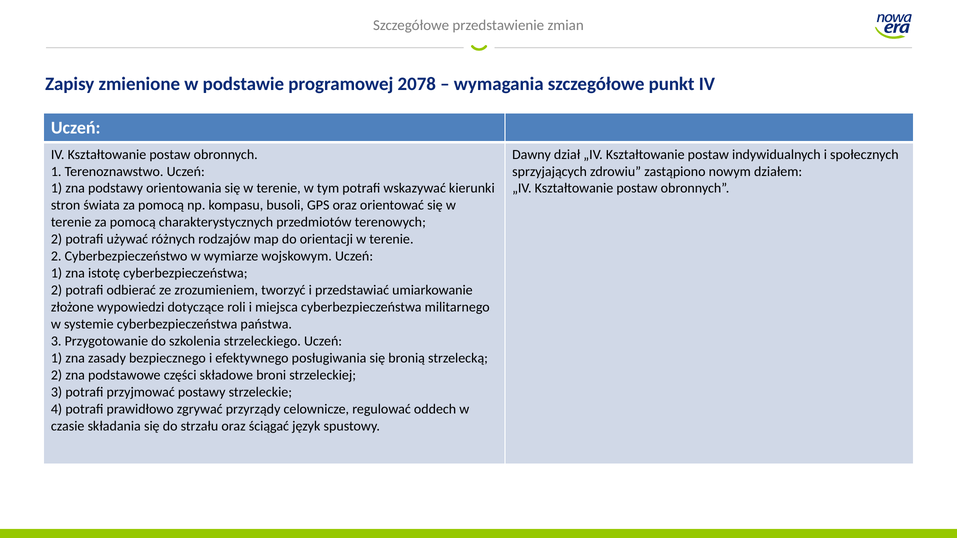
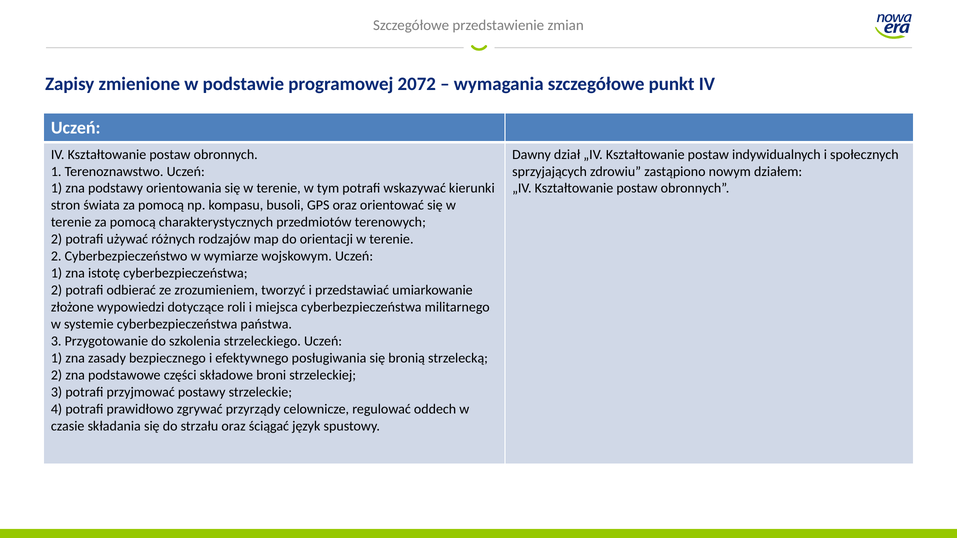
2078: 2078 -> 2072
